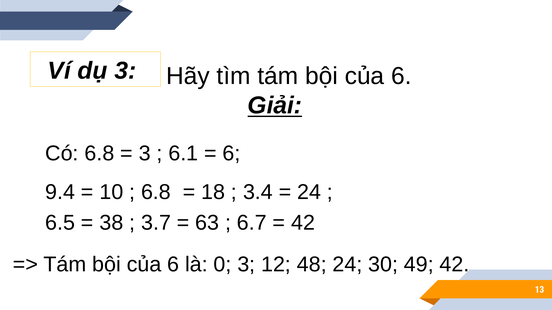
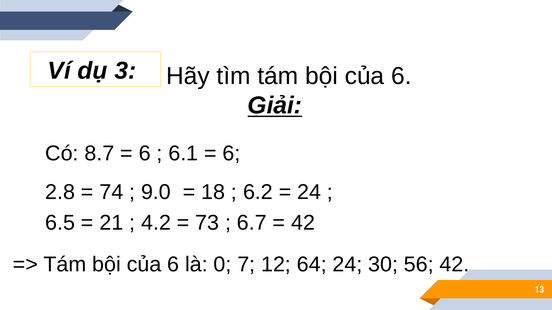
Có 6.8: 6.8 -> 8.7
3 at (145, 154): 3 -> 6
9.4: 9.4 -> 2.8
10: 10 -> 74
6.8 at (156, 192): 6.8 -> 9.0
3.4: 3.4 -> 6.2
38: 38 -> 21
3.7: 3.7 -> 4.2
63: 63 -> 73
0 3: 3 -> 7
48: 48 -> 64
49: 49 -> 56
